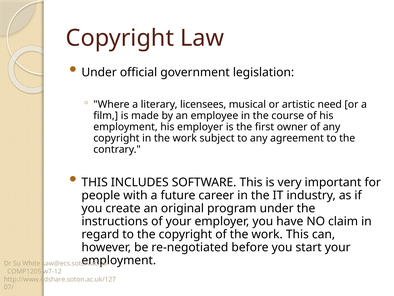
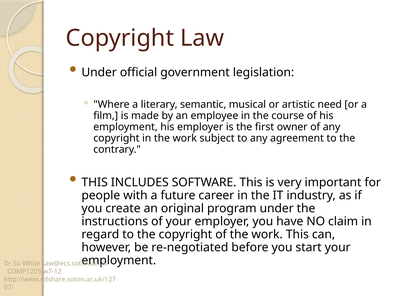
licensees: licensees -> semantic
